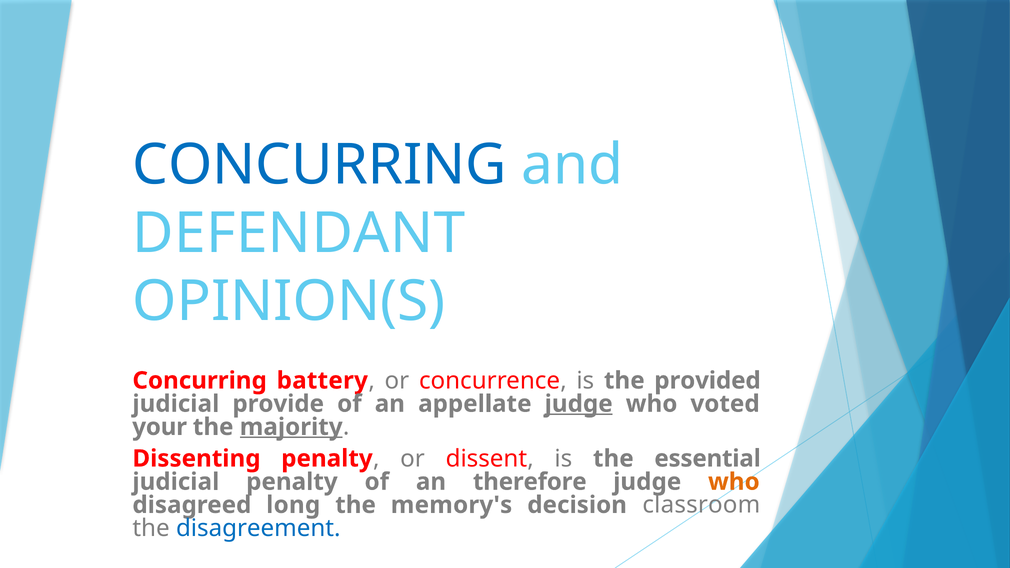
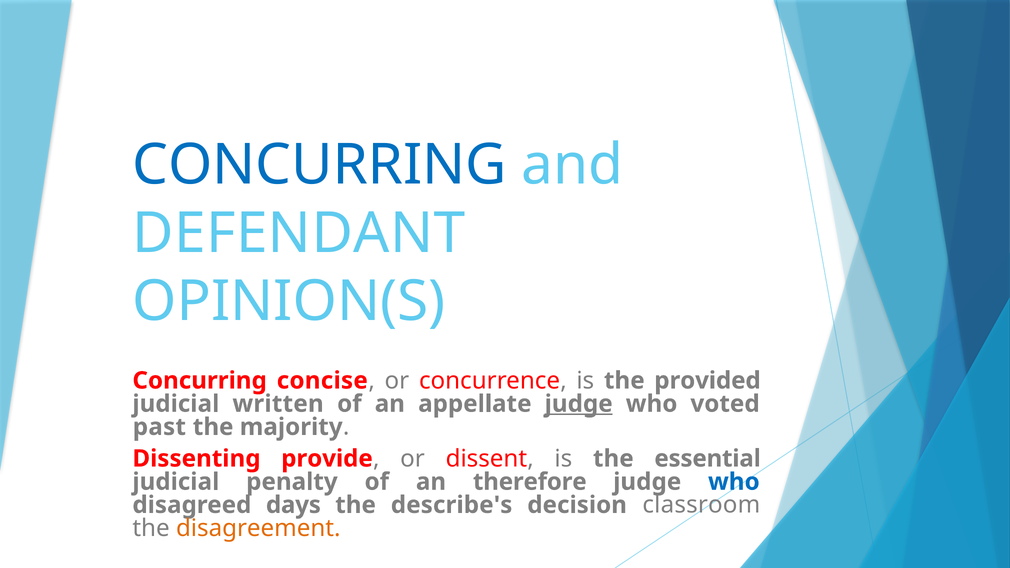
battery: battery -> concise
provide: provide -> written
your: your -> past
majority underline: present -> none
Dissenting penalty: penalty -> provide
who at (734, 482) colour: orange -> blue
long: long -> days
memory's: memory's -> describe's
disagreement colour: blue -> orange
